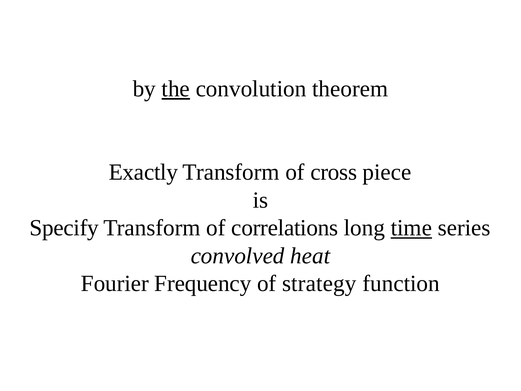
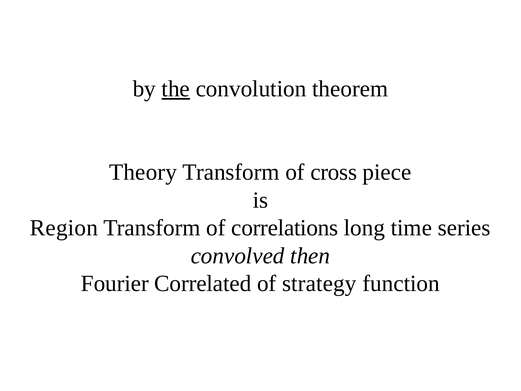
Exactly: Exactly -> Theory
Specify: Specify -> Region
time underline: present -> none
heat: heat -> then
Frequency: Frequency -> Correlated
